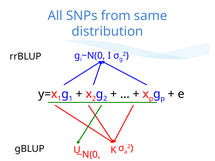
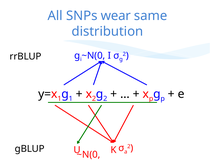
from: from -> wear
